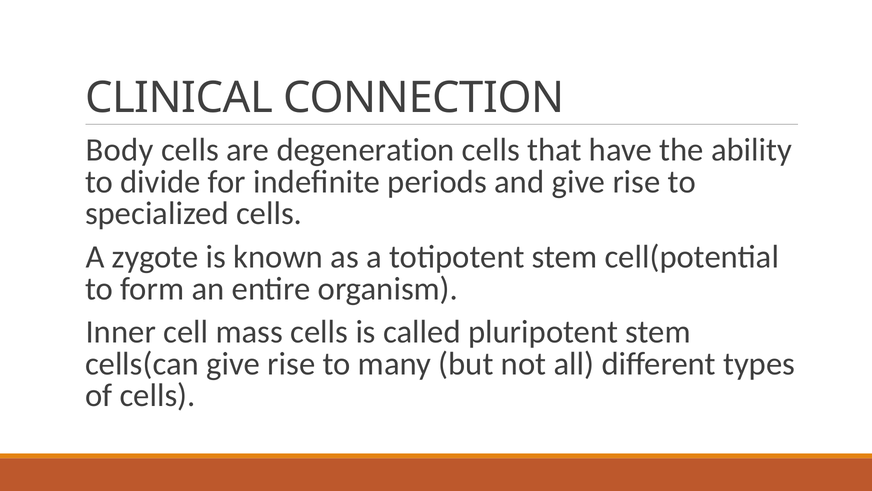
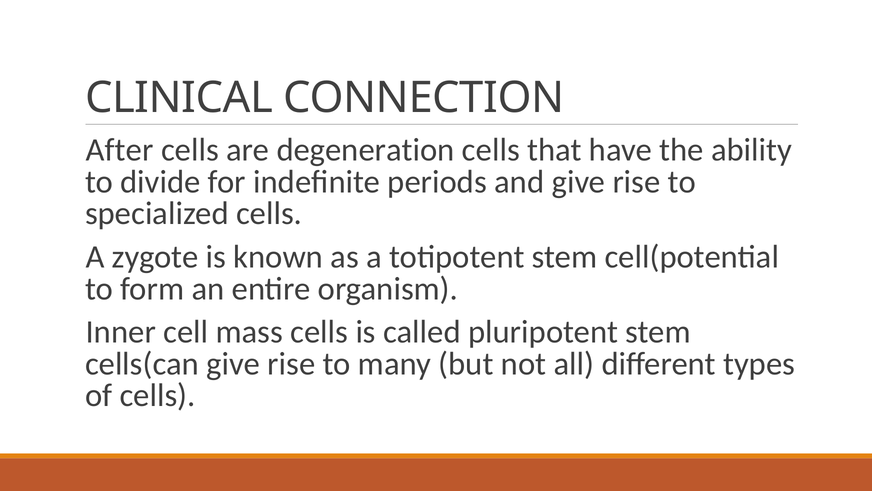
Body: Body -> After
